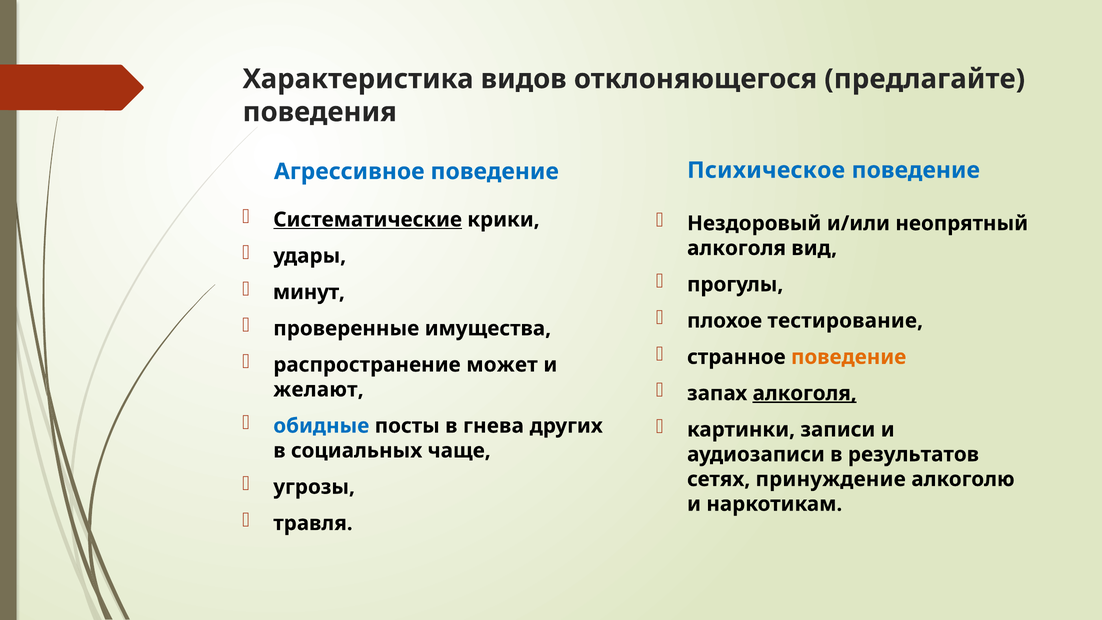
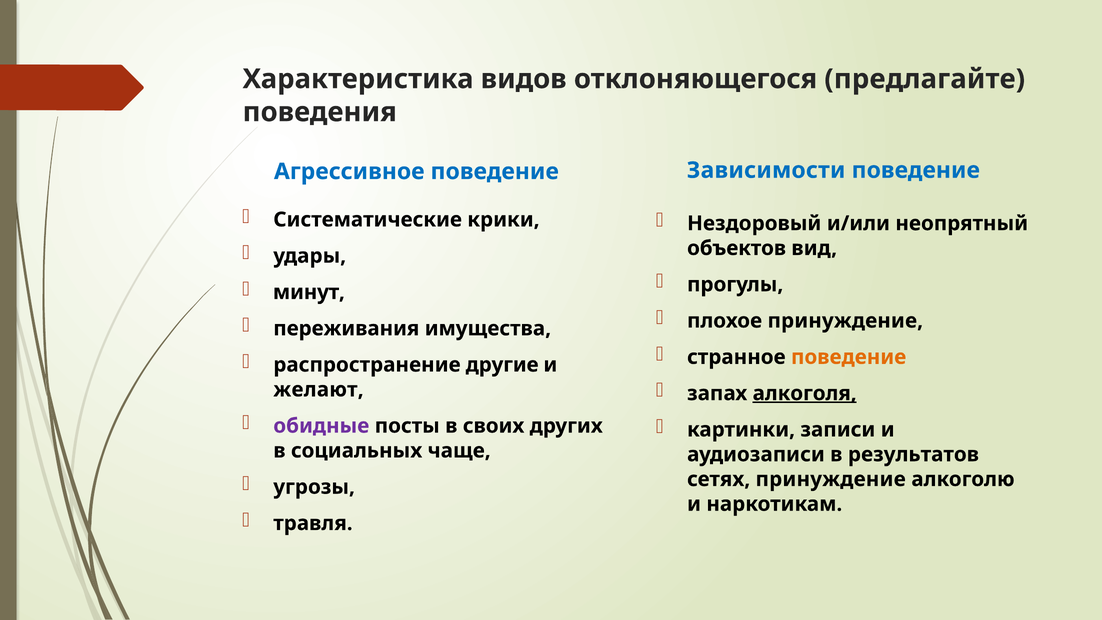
Психическое: Психическое -> Зависимости
Систематические underline: present -> none
алкоголя at (736, 248): алкоголя -> объектов
плохое тестирование: тестирование -> принуждение
проверенные: проверенные -> переживания
может: может -> другие
обидные colour: blue -> purple
гнева: гнева -> своих
